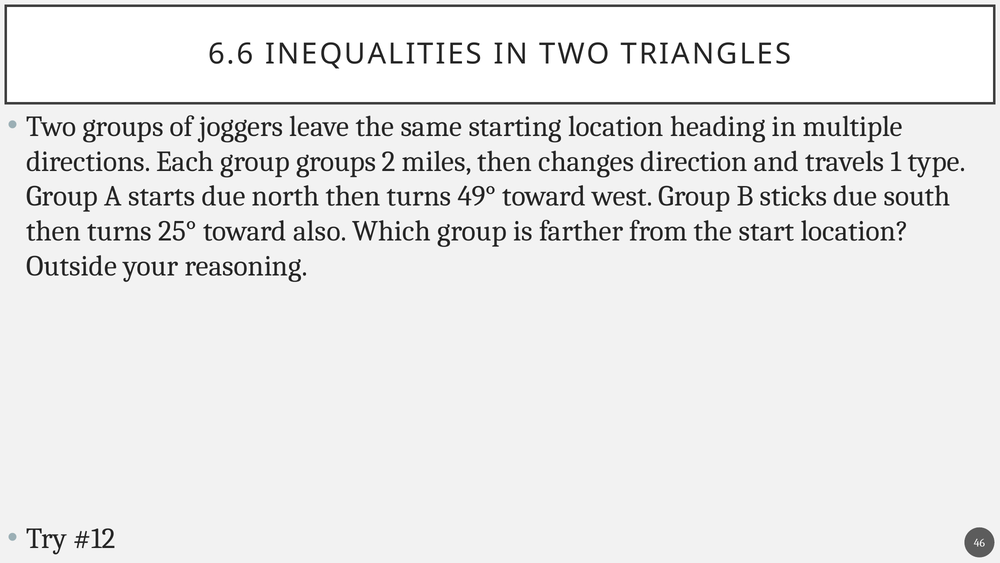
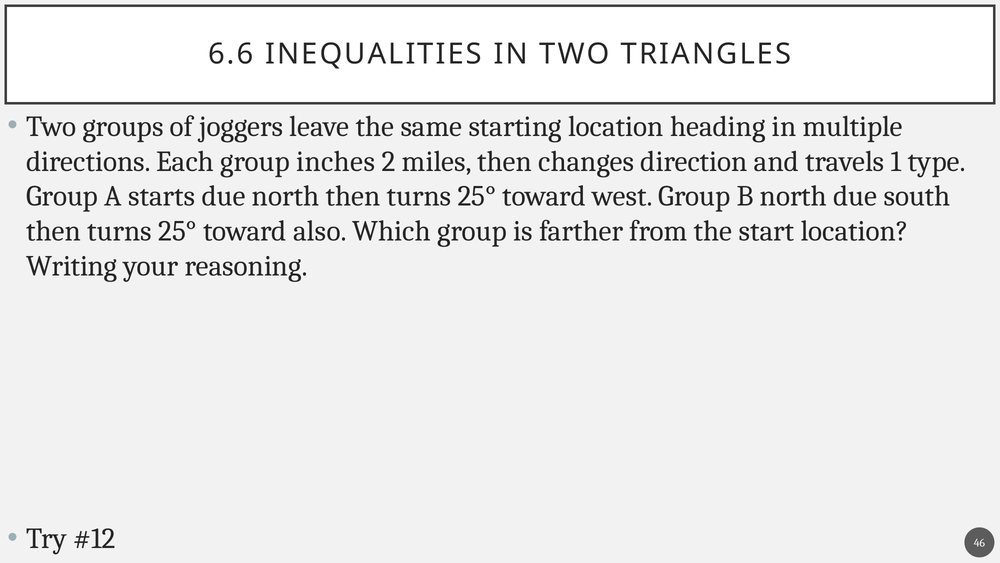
group groups: groups -> inches
north then turns 49°: 49° -> 25°
B sticks: sticks -> north
Outside: Outside -> Writing
